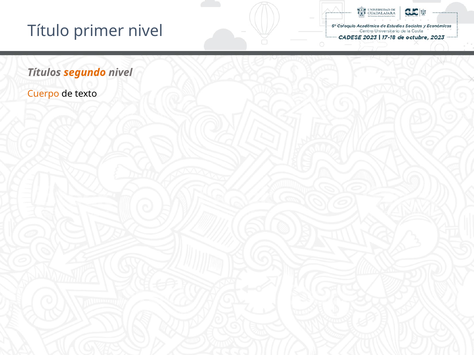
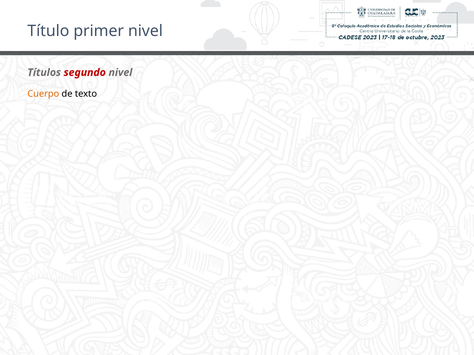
segundo colour: orange -> red
